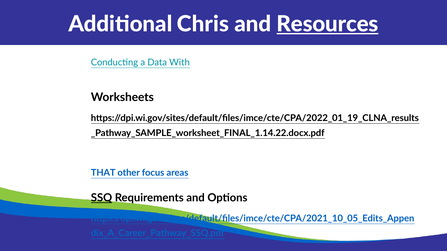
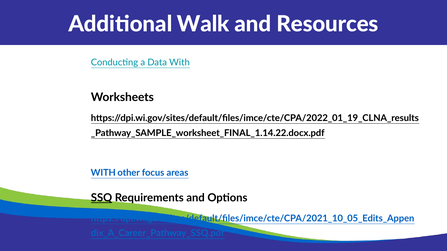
Chris: Chris -> Walk
Resources underline: present -> none
THAT at (103, 173): THAT -> WITH
